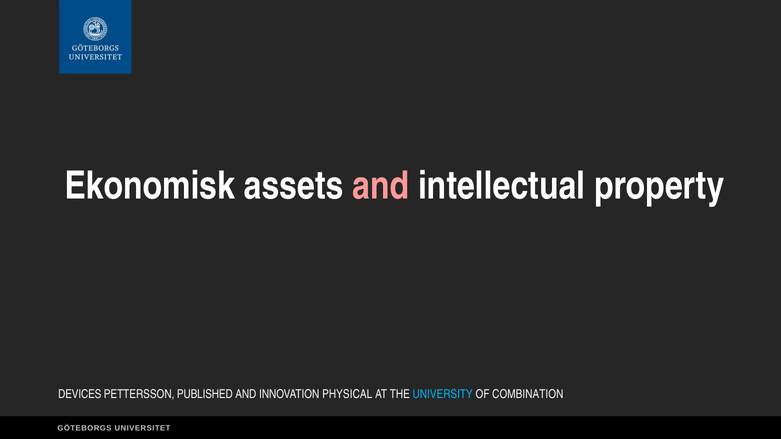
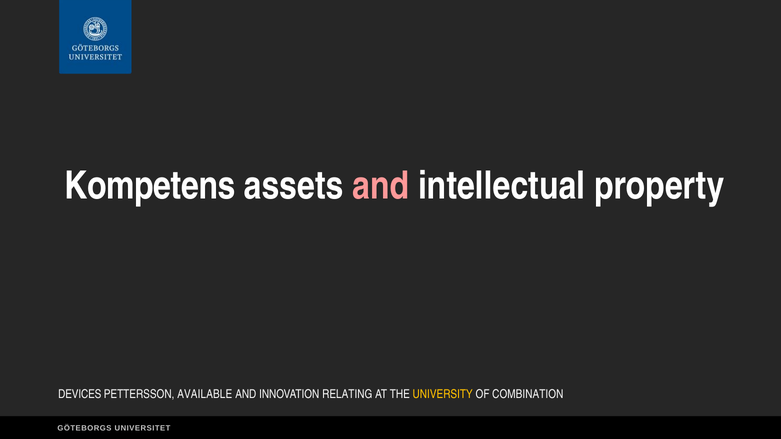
Ekonomisk: Ekonomisk -> Kompetens
PUBLISHED: PUBLISHED -> AVAILABLE
PHYSICAL: PHYSICAL -> RELATING
UNIVERSITY colour: light blue -> yellow
